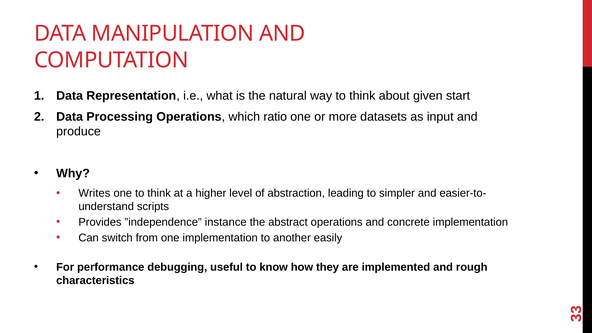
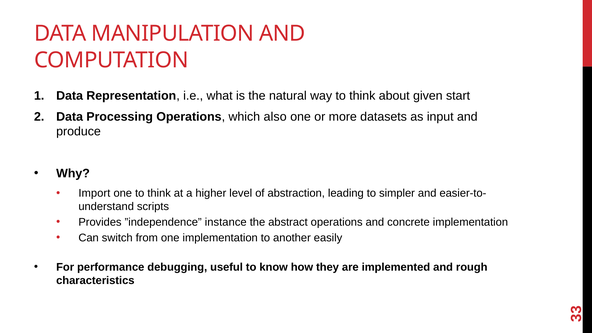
ratio: ratio -> also
Writes: Writes -> Import
